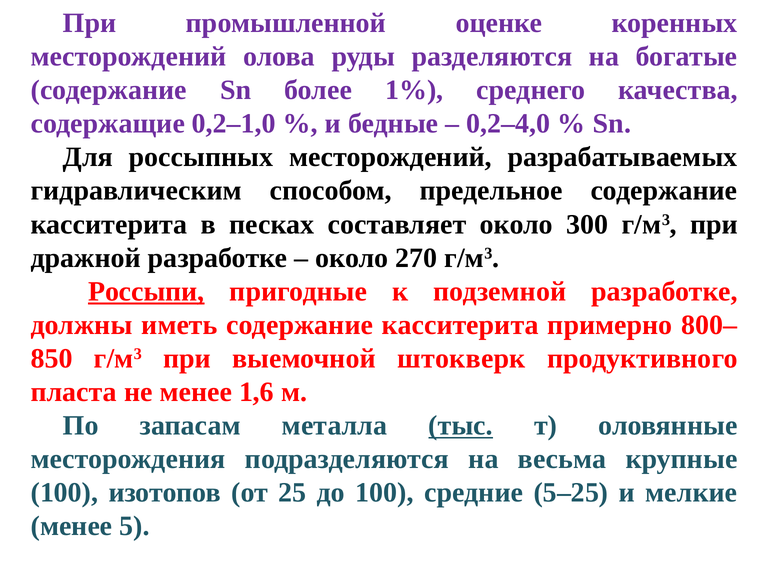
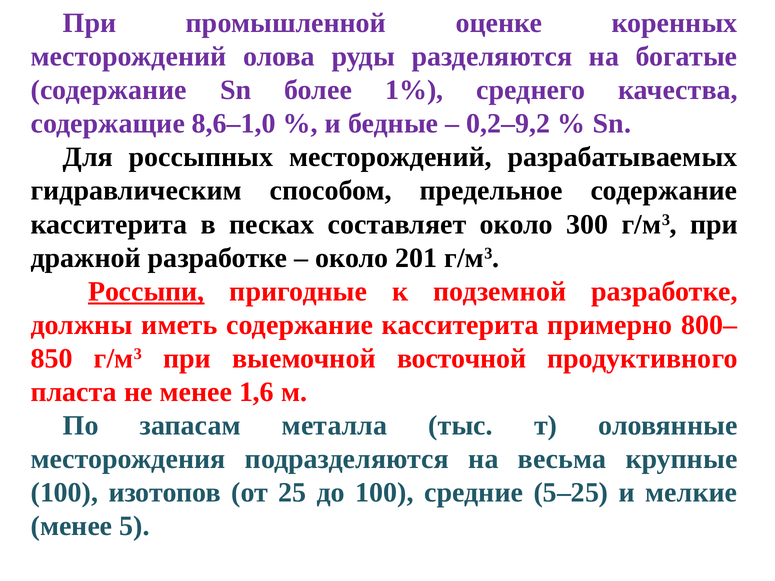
0,2–1,0: 0,2–1,0 -> 8,6–1,0
0,2–4,0: 0,2–4,0 -> 0,2–9,2
270: 270 -> 201
штокверк: штокверк -> восточной
тыс underline: present -> none
